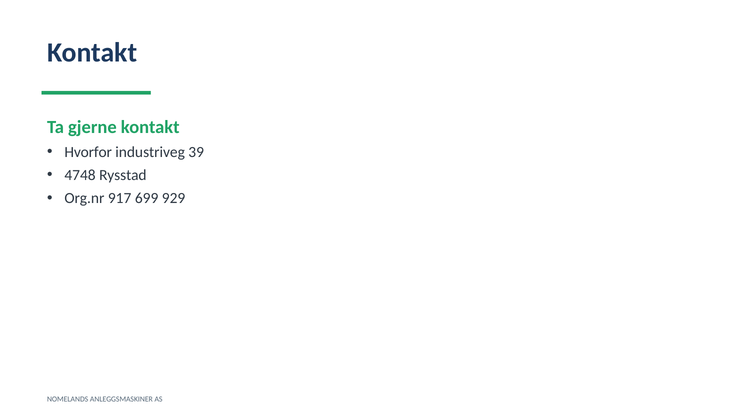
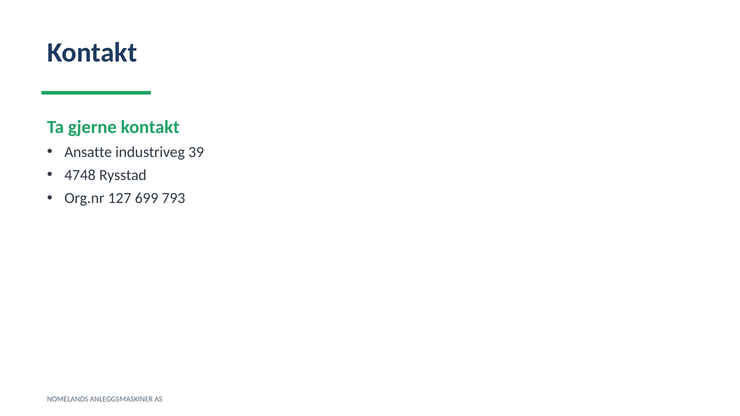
Hvorfor: Hvorfor -> Ansatte
917: 917 -> 127
929: 929 -> 793
